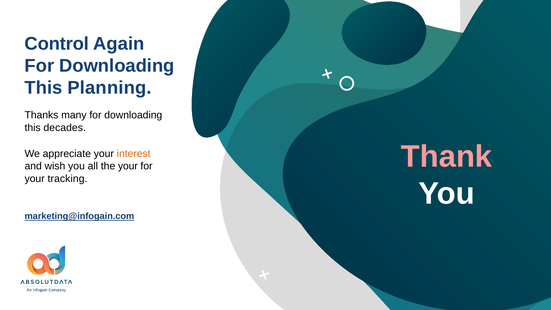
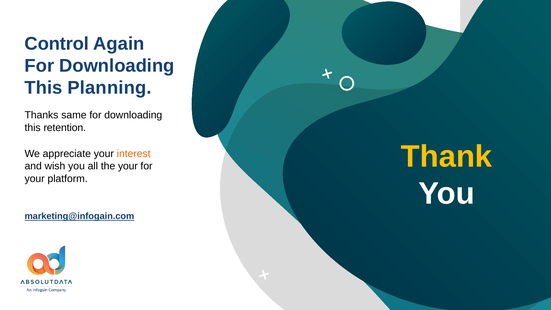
many: many -> same
decades: decades -> retention
Thank colour: pink -> yellow
tracking: tracking -> platform
